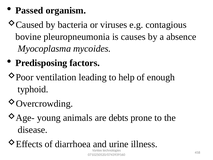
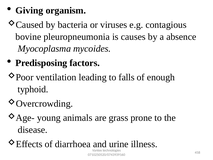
Passed: Passed -> Giving
help: help -> falls
debts: debts -> grass
